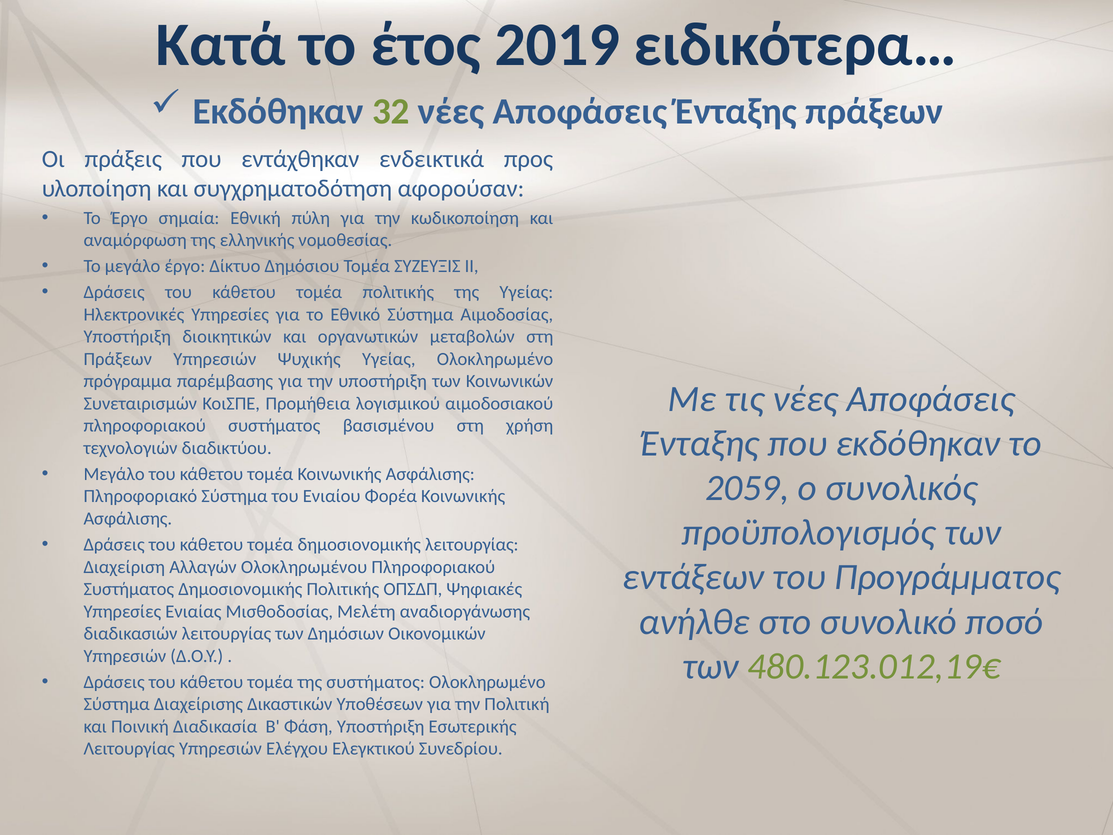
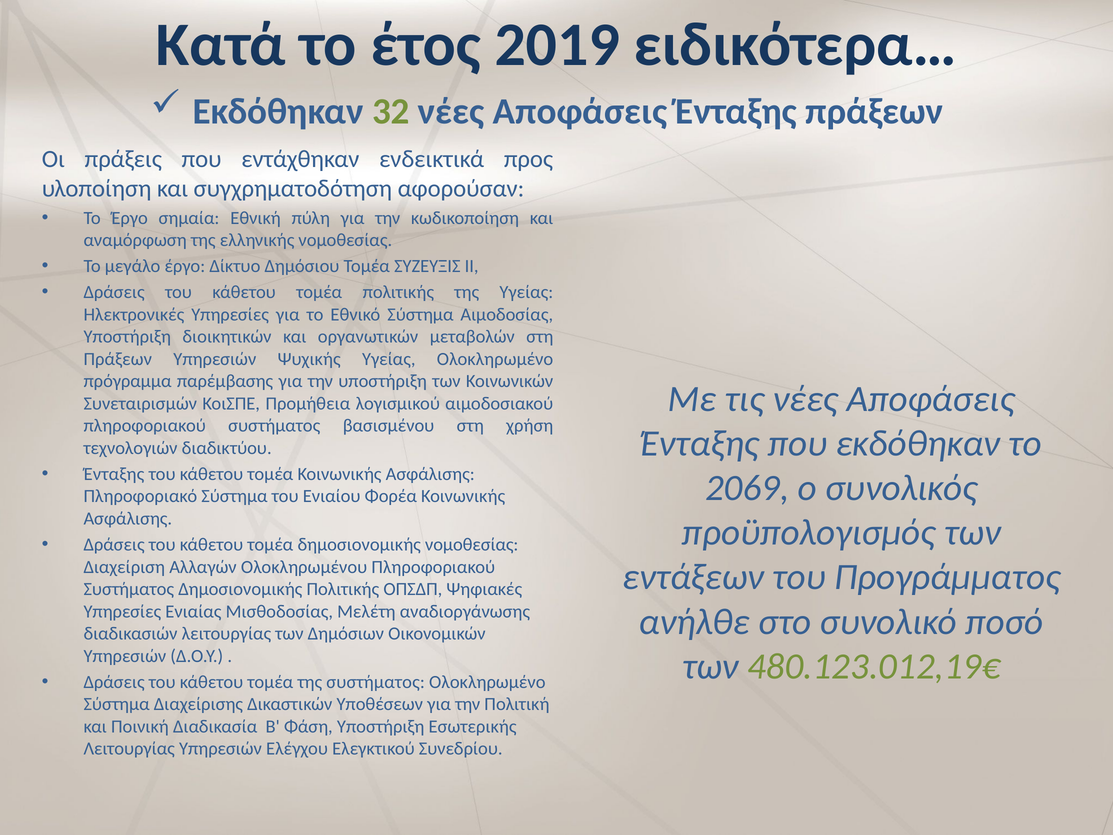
Μεγάλο at (114, 474): Μεγάλο -> Ένταξης
2059: 2059 -> 2069
δημοσιονομικής λειτουργίας: λειτουργίας -> νομοθεσίας
